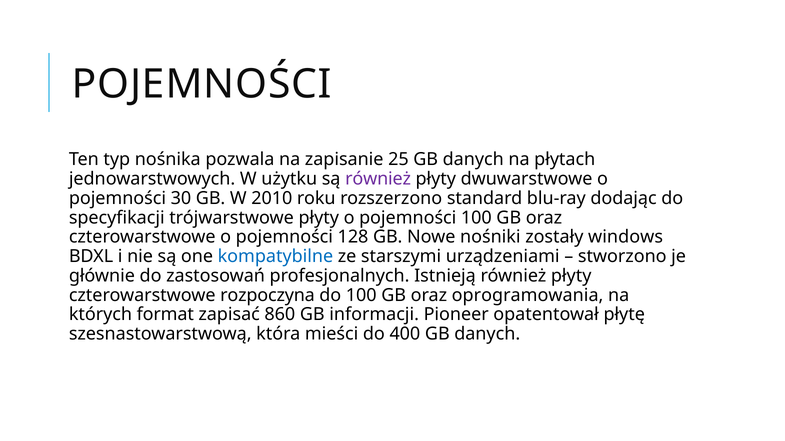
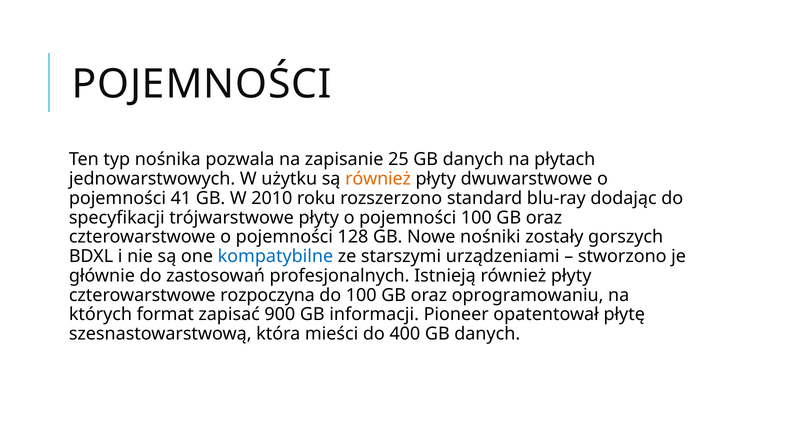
również at (378, 179) colour: purple -> orange
30: 30 -> 41
windows: windows -> gorszych
oprogramowania: oprogramowania -> oprogramowaniu
860: 860 -> 900
